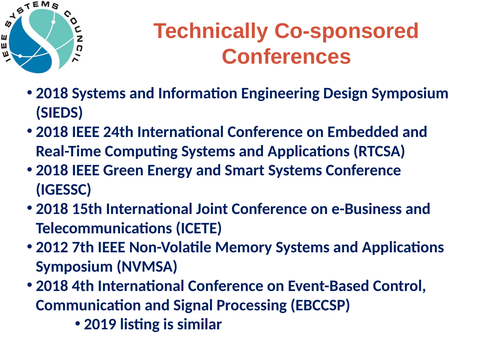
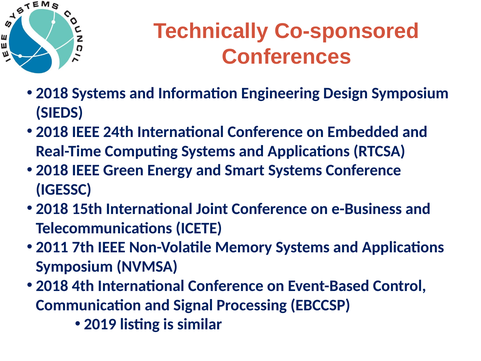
2012: 2012 -> 2011
